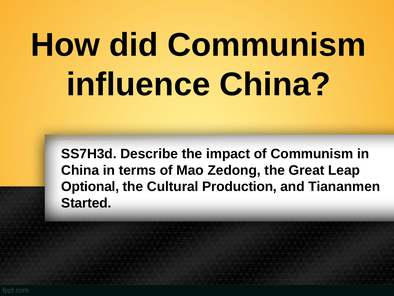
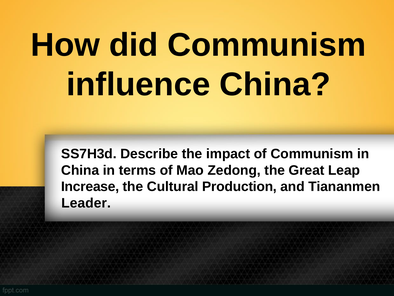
Optional: Optional -> Increase
Started: Started -> Leader
